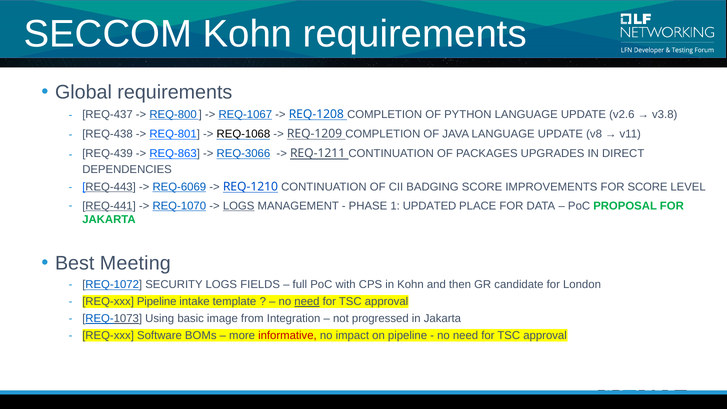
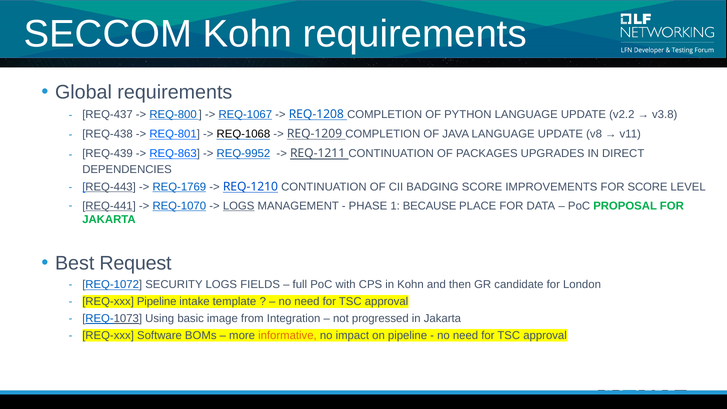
v2.6: v2.6 -> v2.2
REQ-3066: REQ-3066 -> REQ-9952
REQ-6069: REQ-6069 -> REQ-1769
UPDATED: UPDATED -> BECAUSE
Meeting: Meeting -> Request
need at (307, 302) underline: present -> none
informative colour: red -> orange
